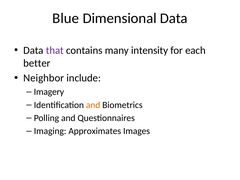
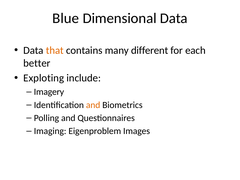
that colour: purple -> orange
intensity: intensity -> different
Neighbor: Neighbor -> Exploting
Approximates: Approximates -> Eigenproblem
